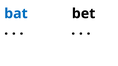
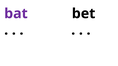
bat colour: blue -> purple
